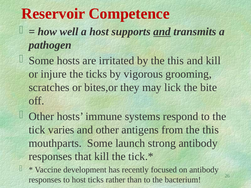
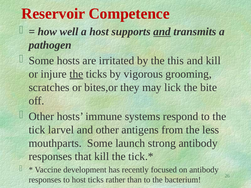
the at (76, 74) underline: none -> present
varies: varies -> larvel
from the this: this -> less
